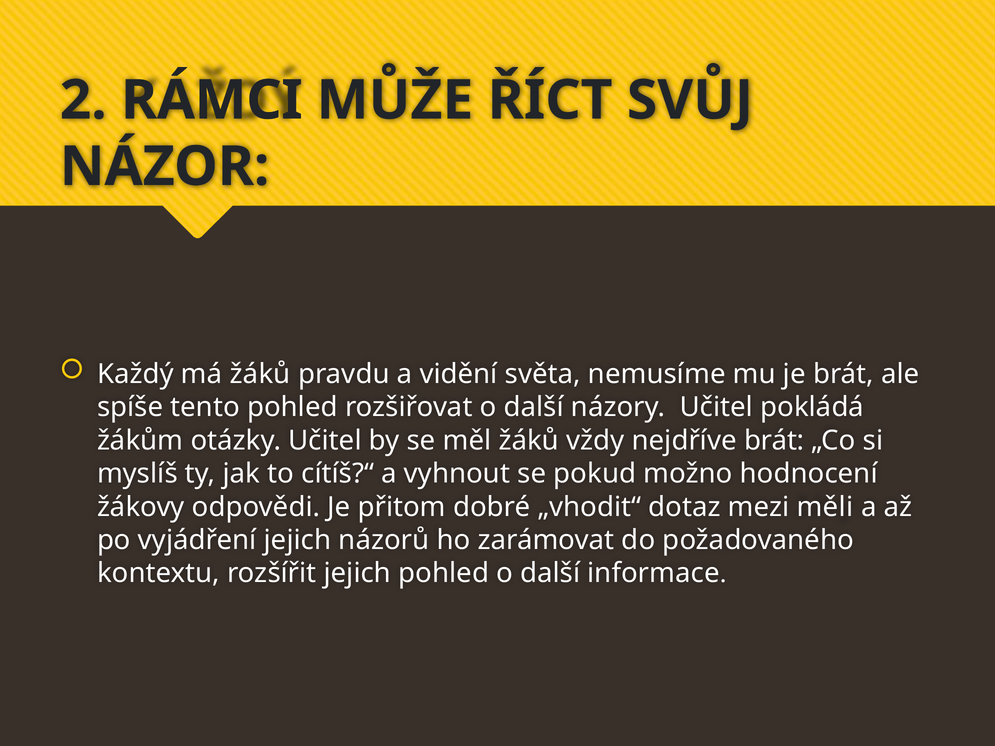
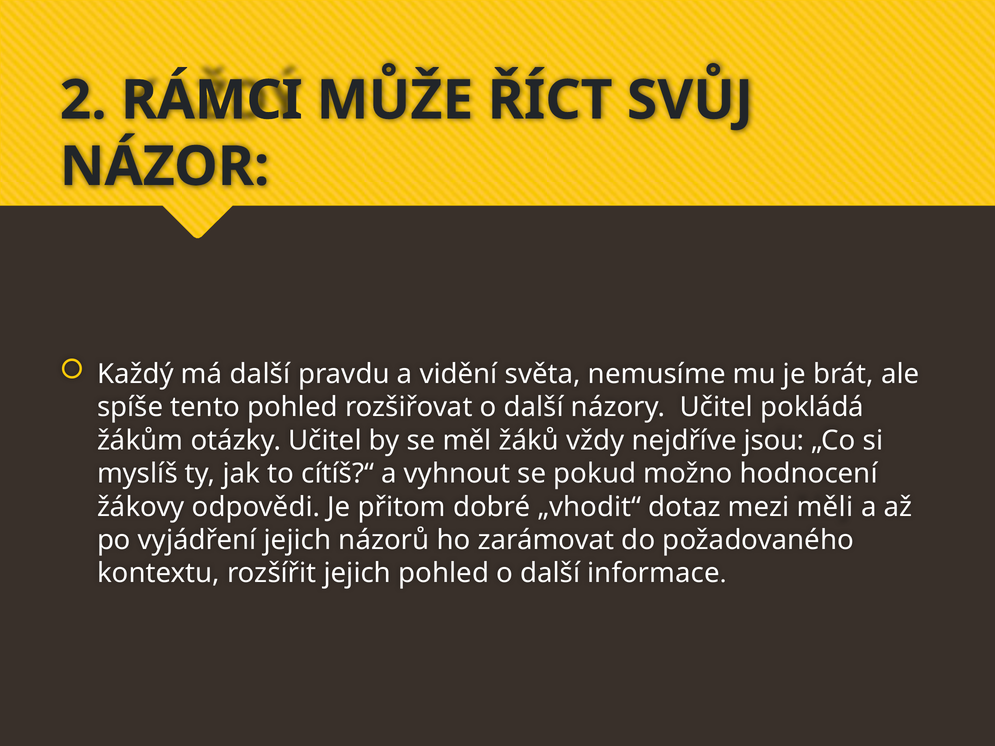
má žáků: žáků -> další
nejdříve brát: brát -> jsou
